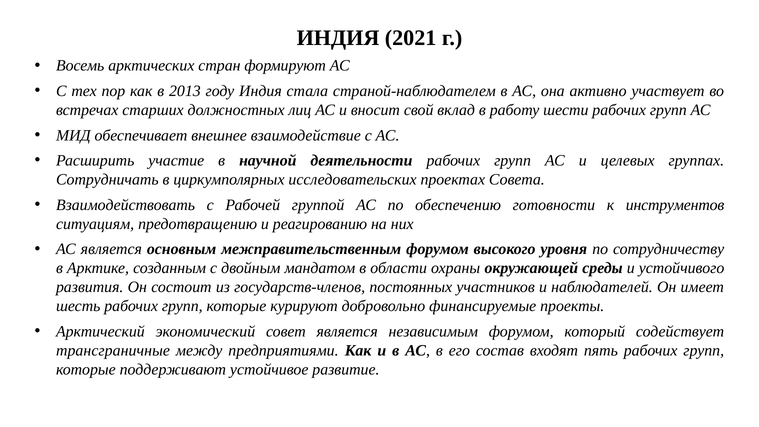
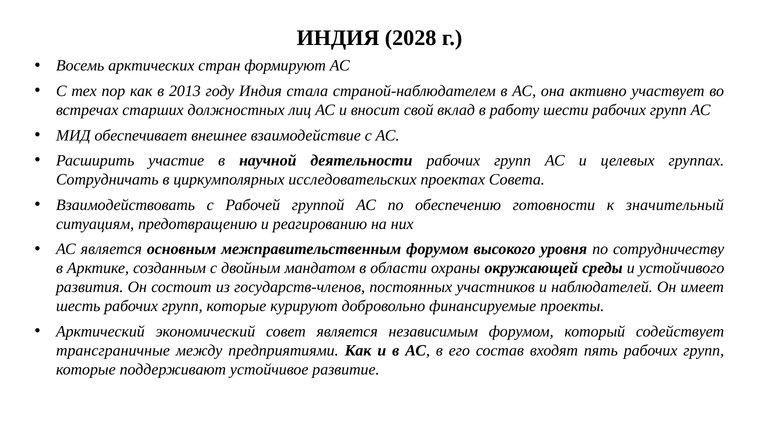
2021: 2021 -> 2028
инструментов: инструментов -> значительный
